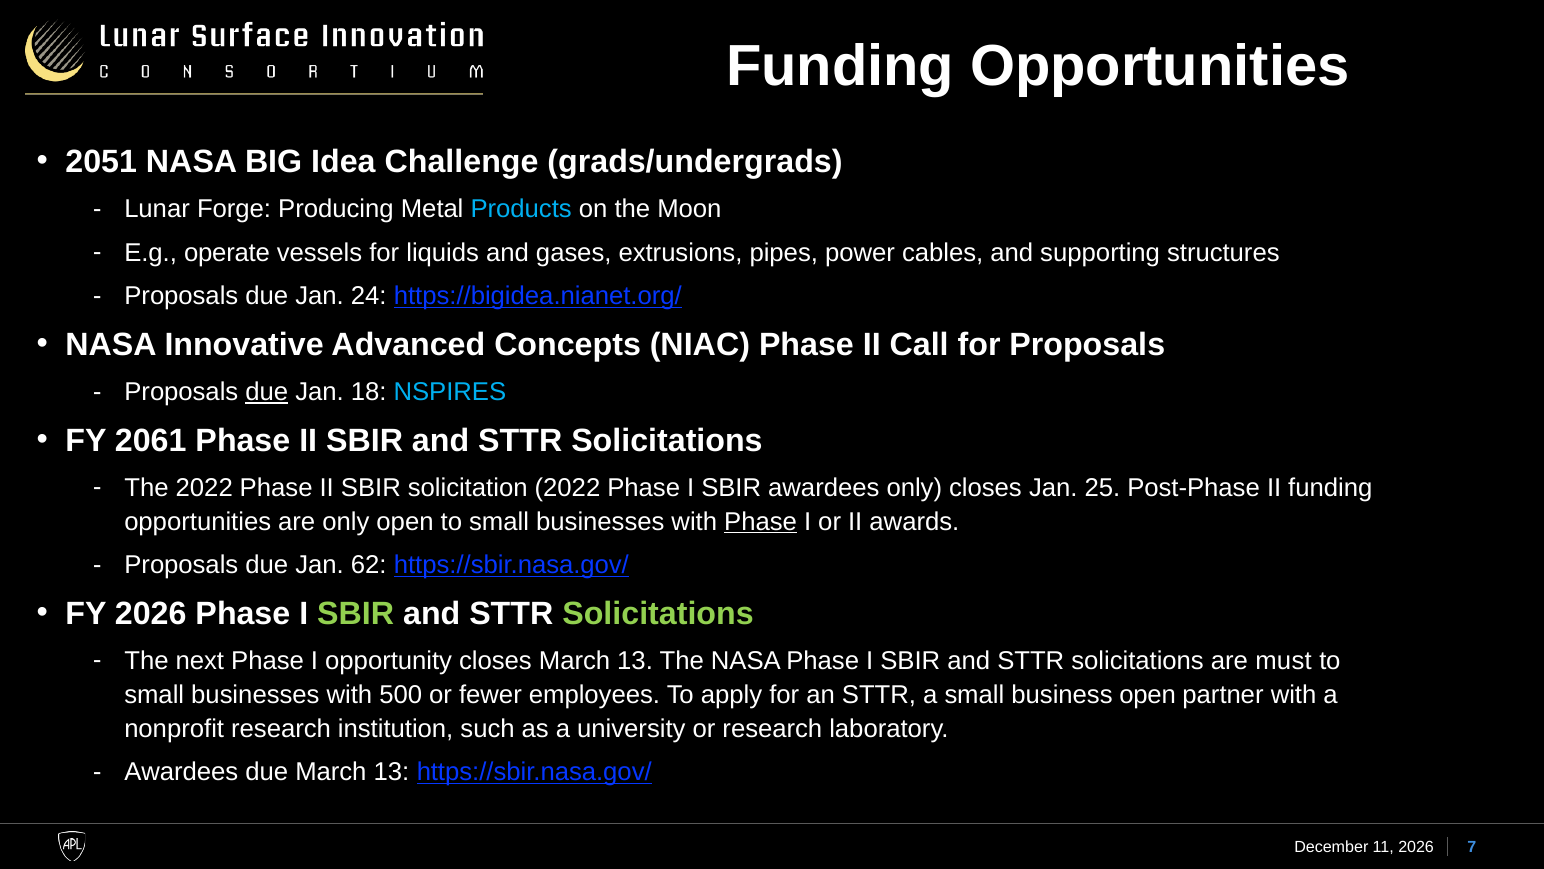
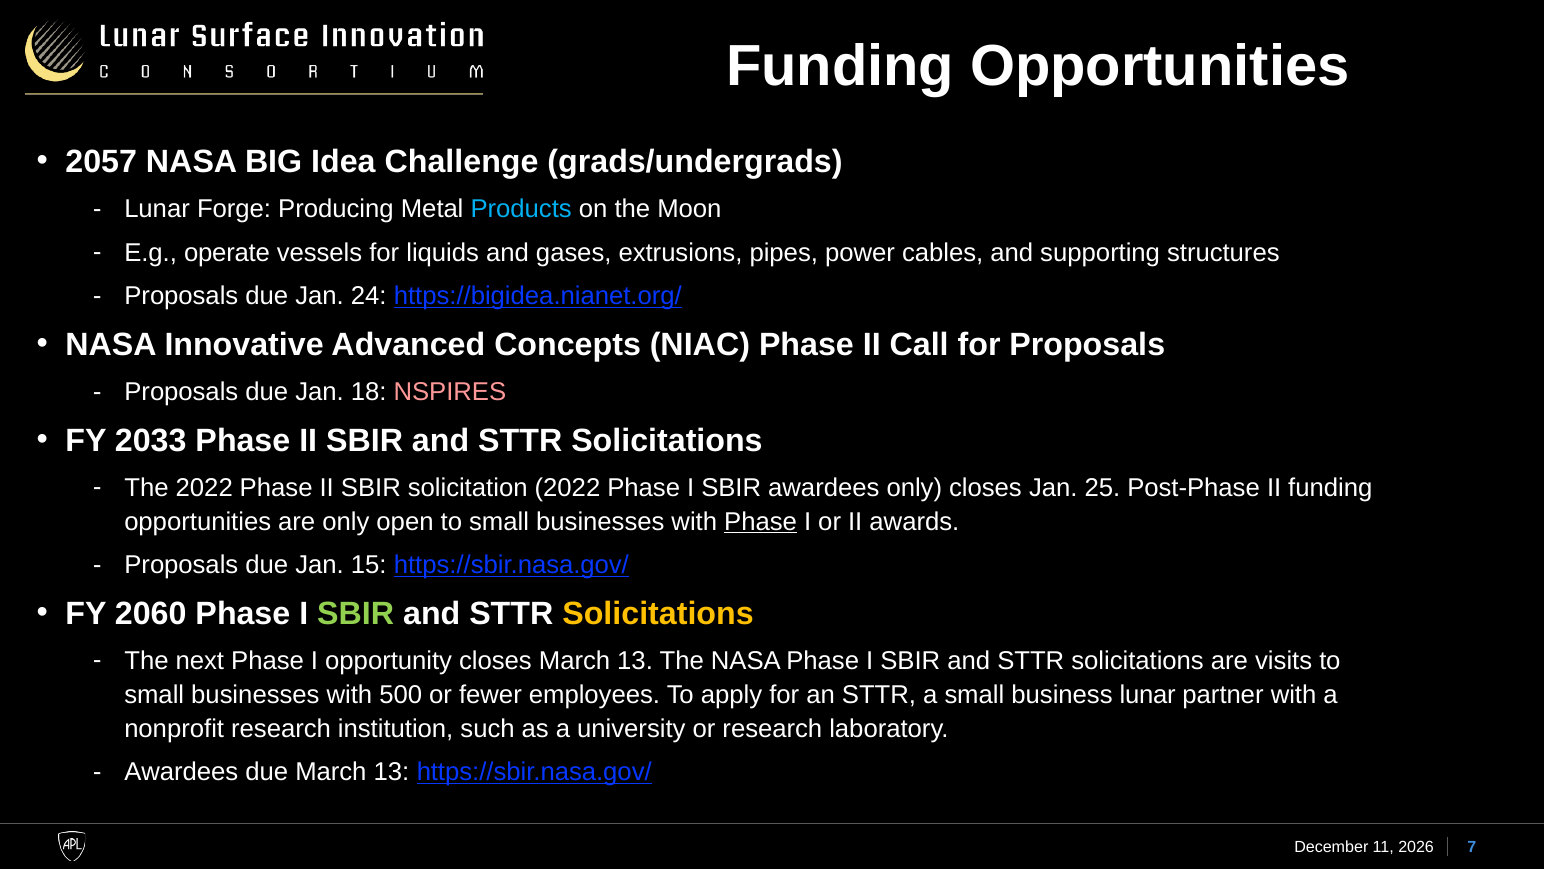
2051: 2051 -> 2057
due at (267, 392) underline: present -> none
NSPIRES colour: light blue -> pink
2061: 2061 -> 2033
62: 62 -> 15
FY 2026: 2026 -> 2060
Solicitations at (658, 614) colour: light green -> yellow
must: must -> visits
business open: open -> lunar
